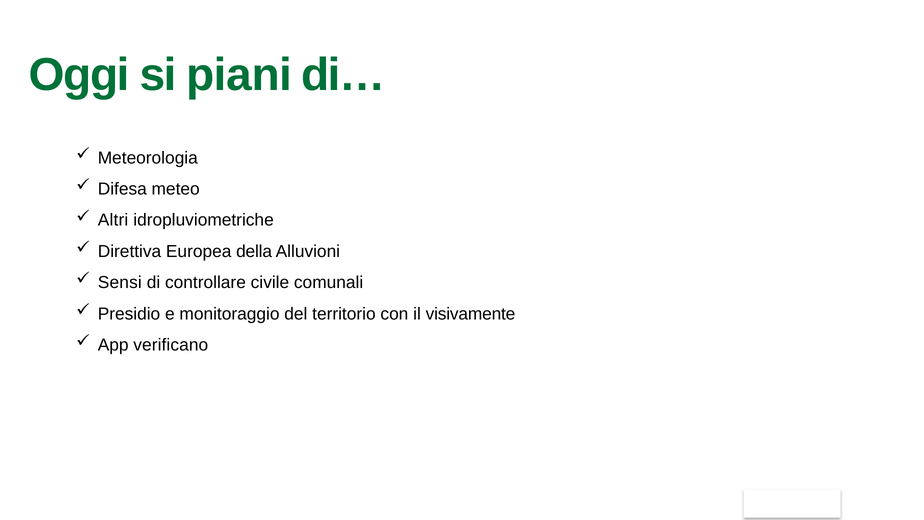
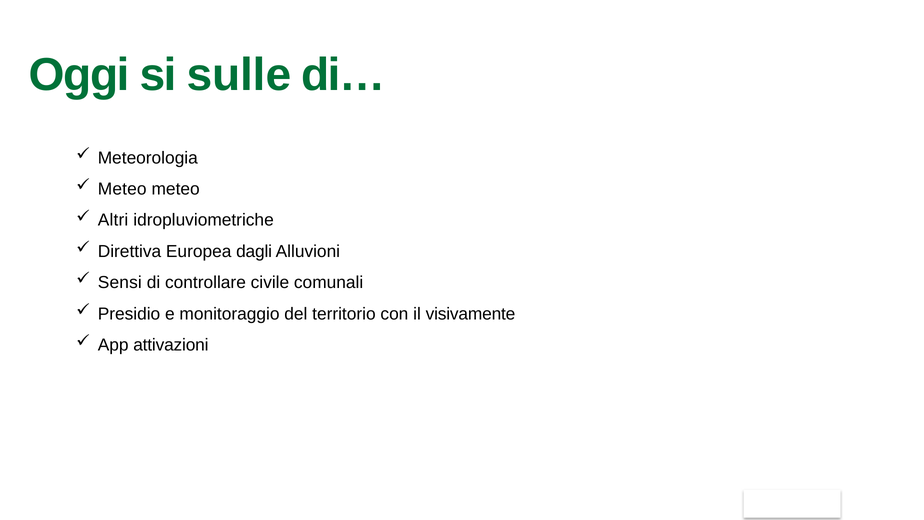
piani: piani -> sulle
Difesa at (122, 189): Difesa -> Meteo
della: della -> dagli
verificano: verificano -> attivazioni
